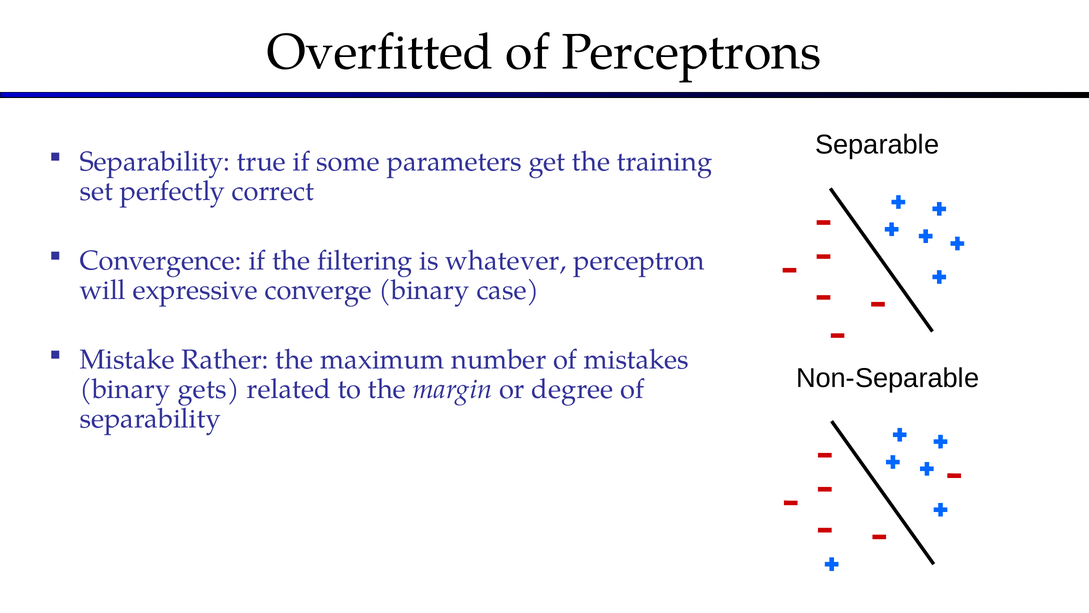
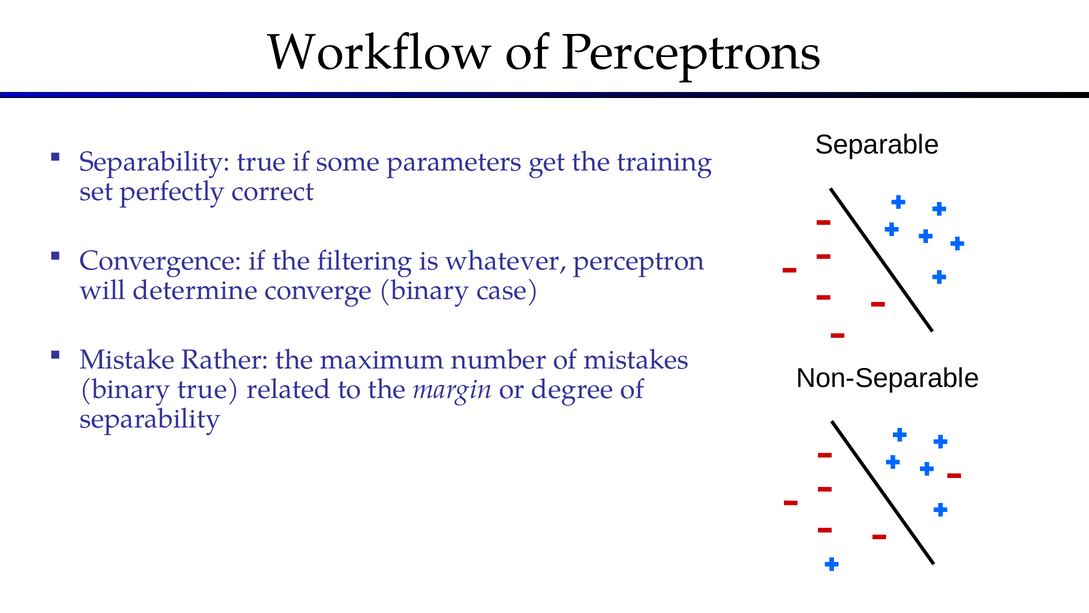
Overfitted: Overfitted -> Workflow
expressive: expressive -> determine
binary gets: gets -> true
